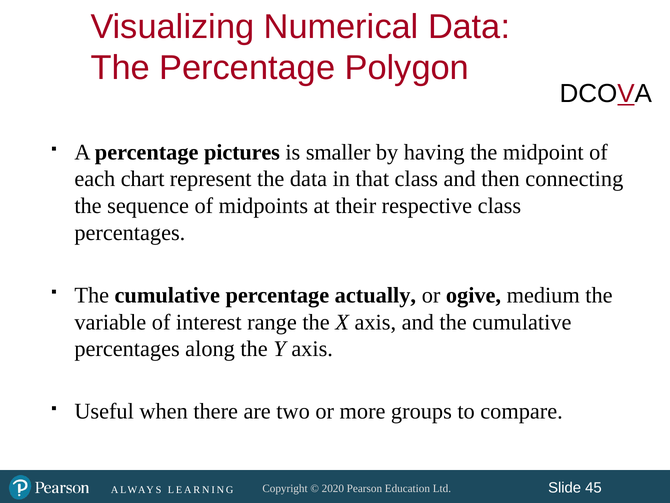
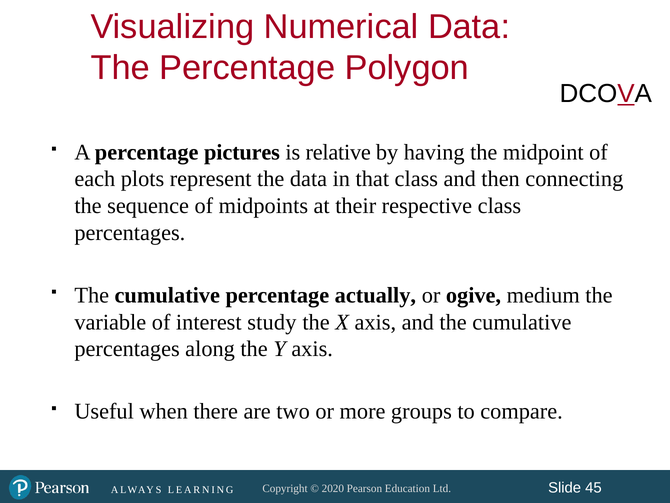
smaller: smaller -> relative
chart: chart -> plots
range: range -> study
